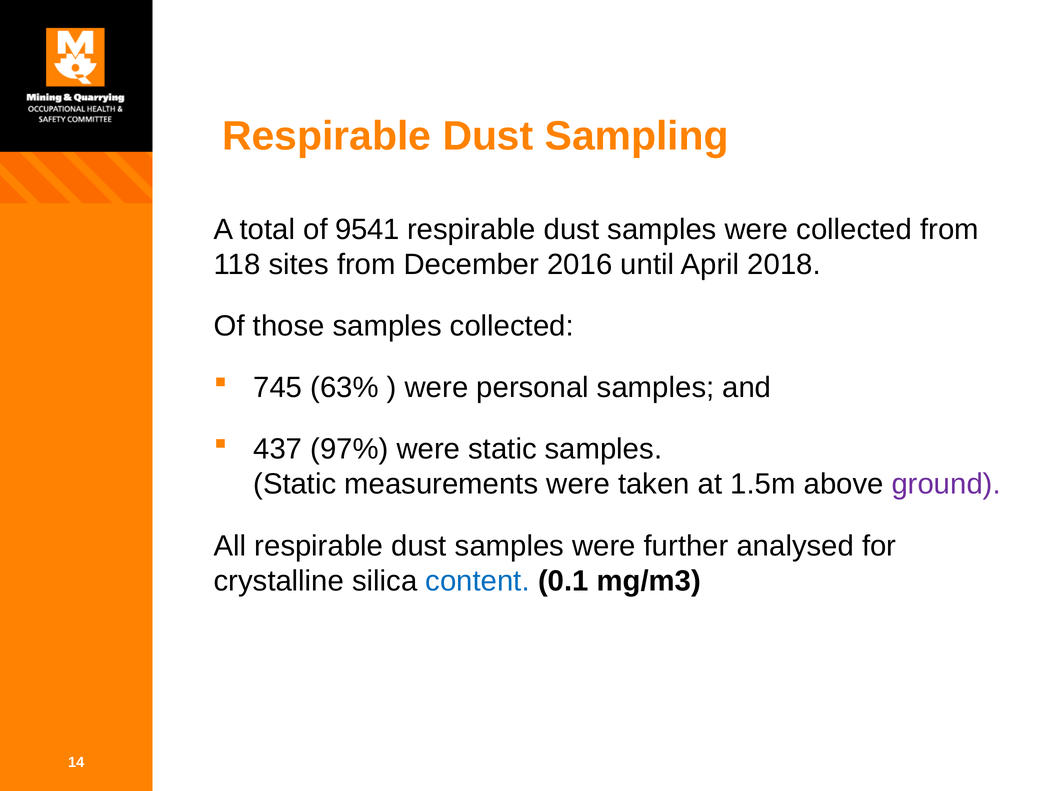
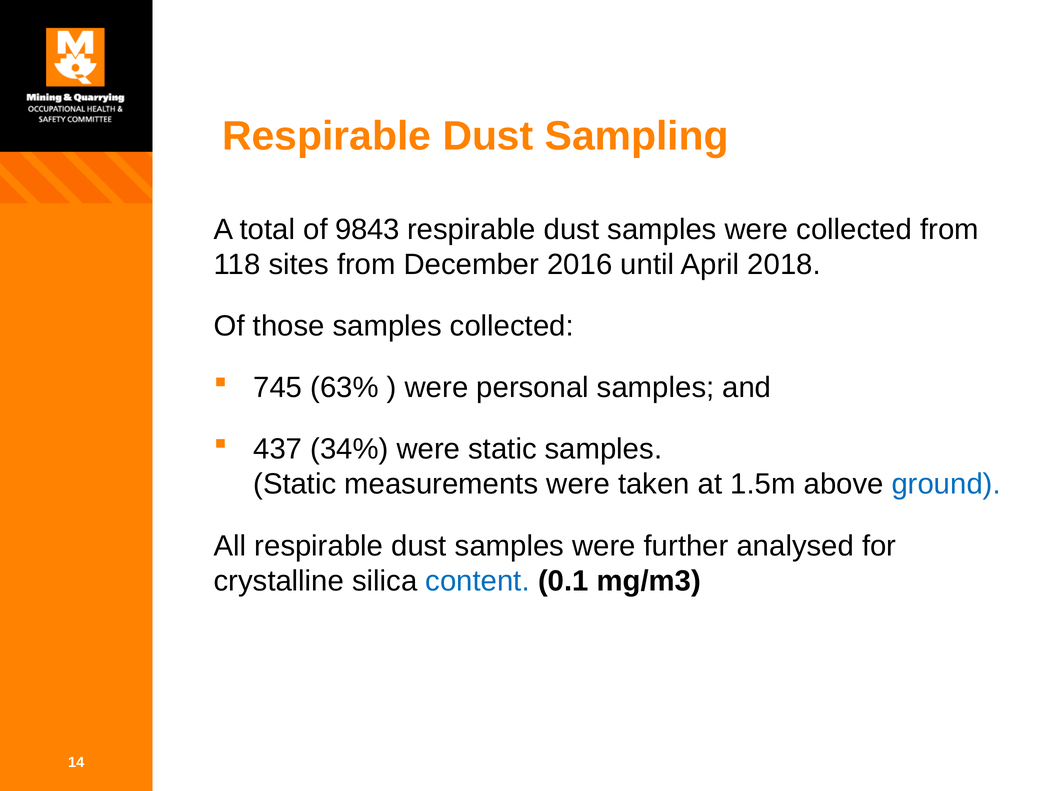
9541: 9541 -> 9843
97%: 97% -> 34%
ground colour: purple -> blue
